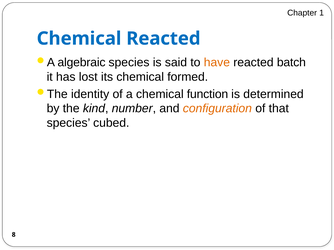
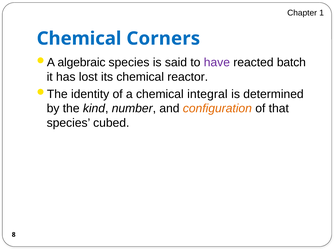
Chemical Reacted: Reacted -> Corners
have colour: orange -> purple
formed: formed -> reactor
function: function -> integral
